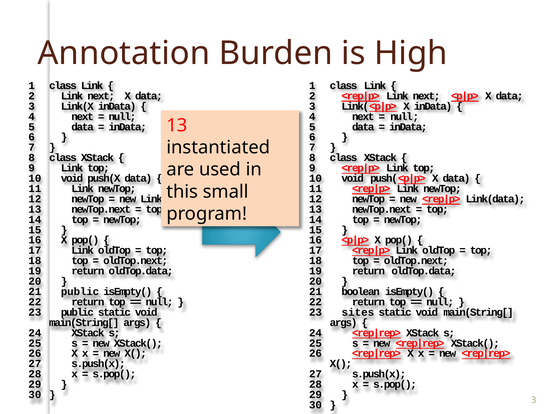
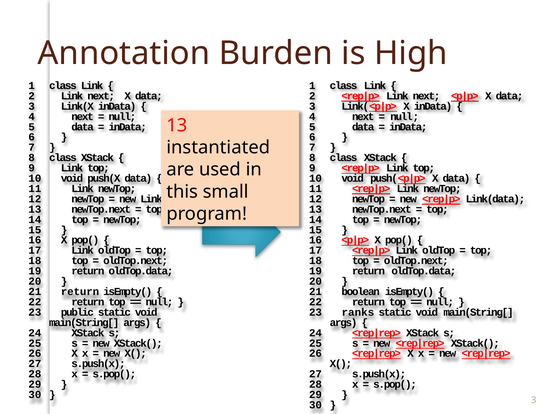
public at (80, 292): public -> return
sites: sites -> ranks
